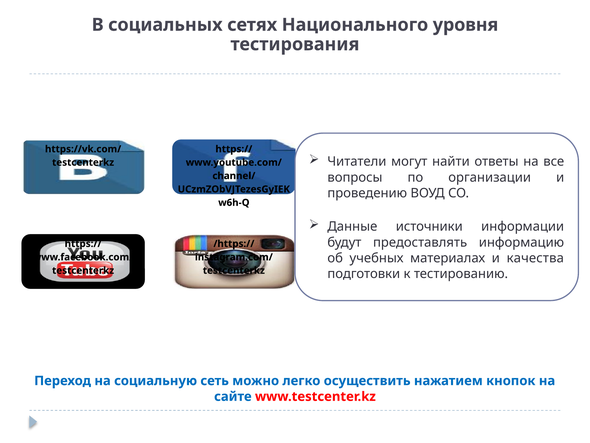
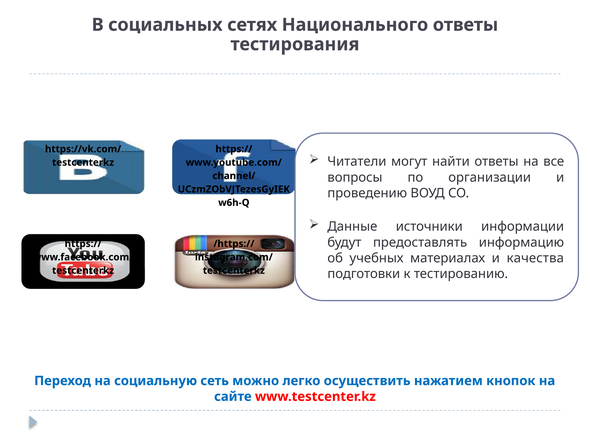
Национального уровня: уровня -> ответы
